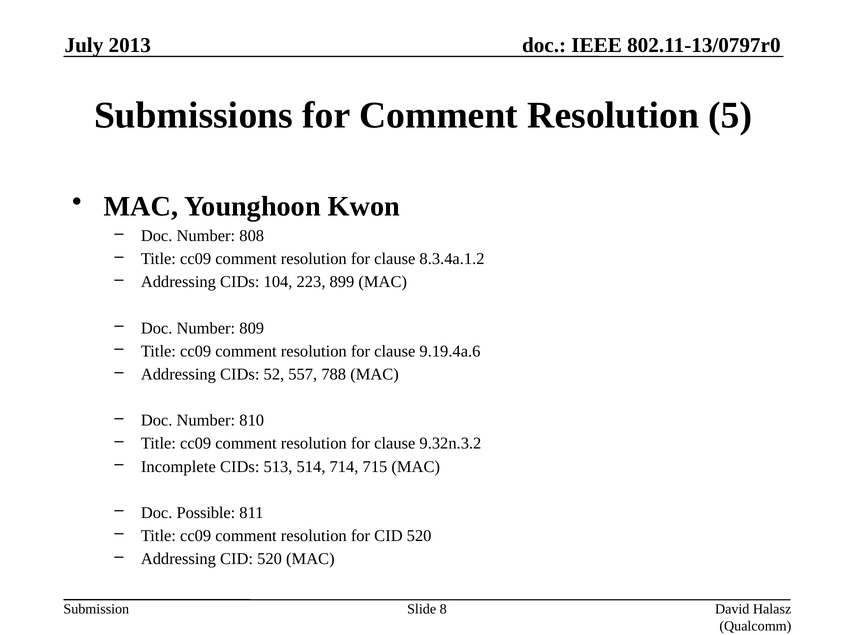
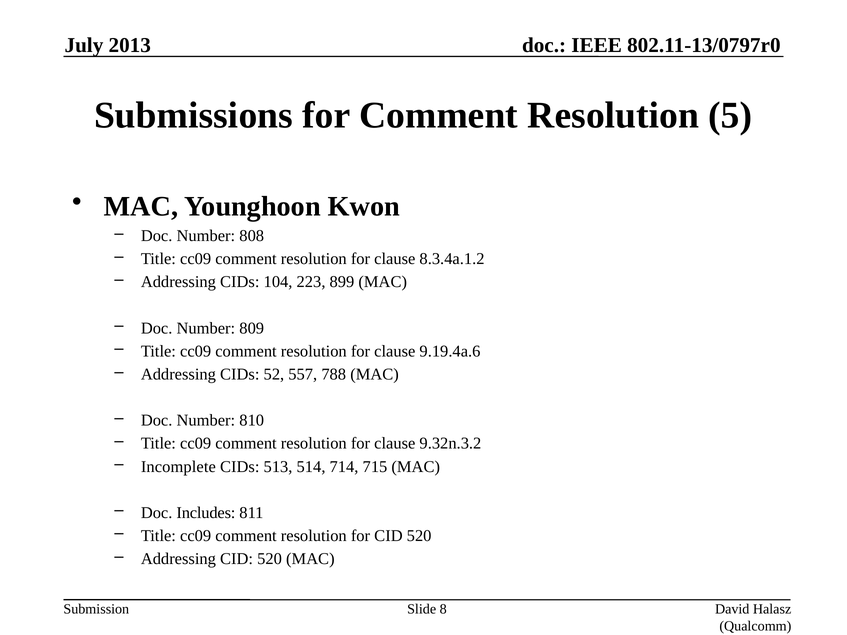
Possible: Possible -> Includes
